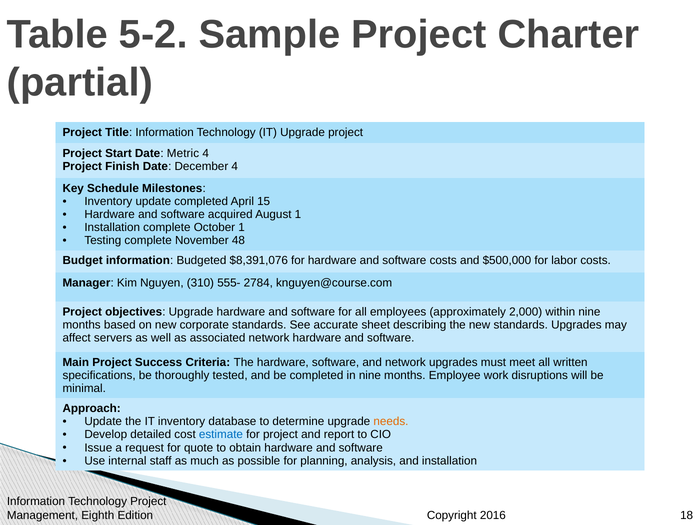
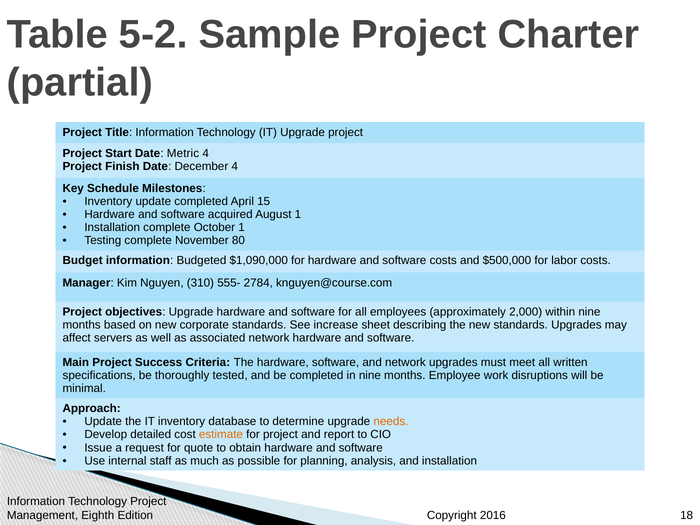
48: 48 -> 80
$8,391,076: $8,391,076 -> $1,090,000
accurate: accurate -> increase
estimate colour: blue -> orange
